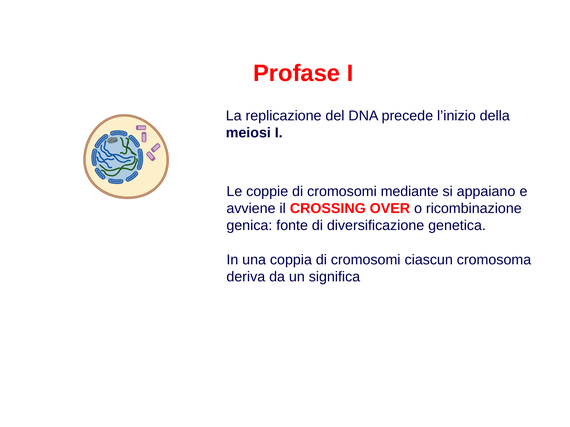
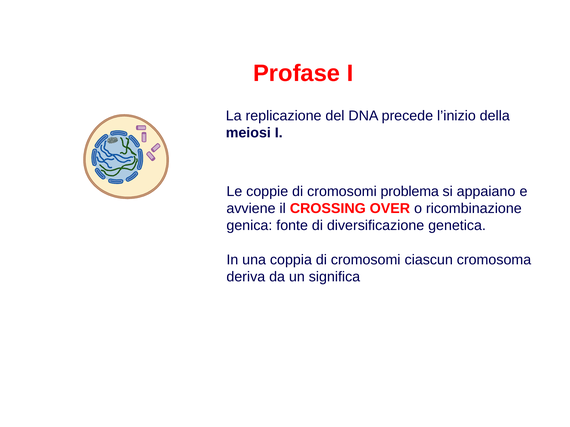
mediante: mediante -> problema
